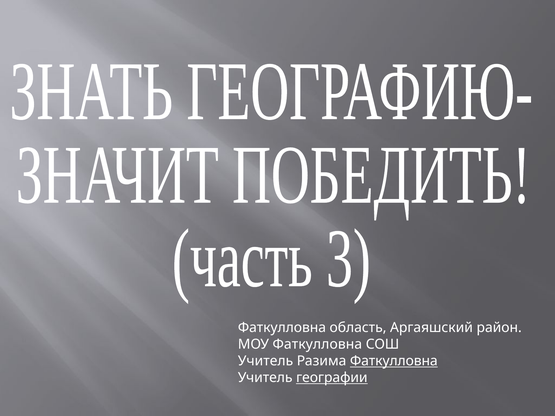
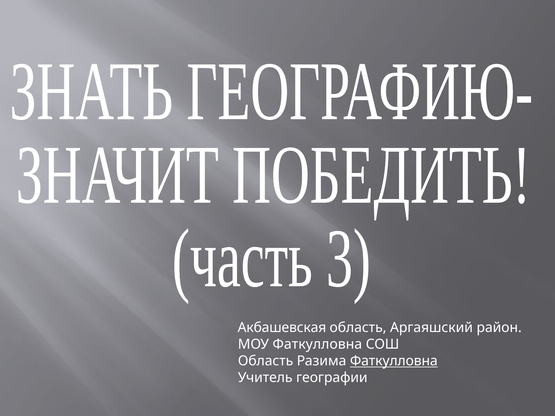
Фаткулловна at (282, 328): Фаткулловна -> Акбашевская
Учитель at (266, 361): Учитель -> Область
географии underline: present -> none
